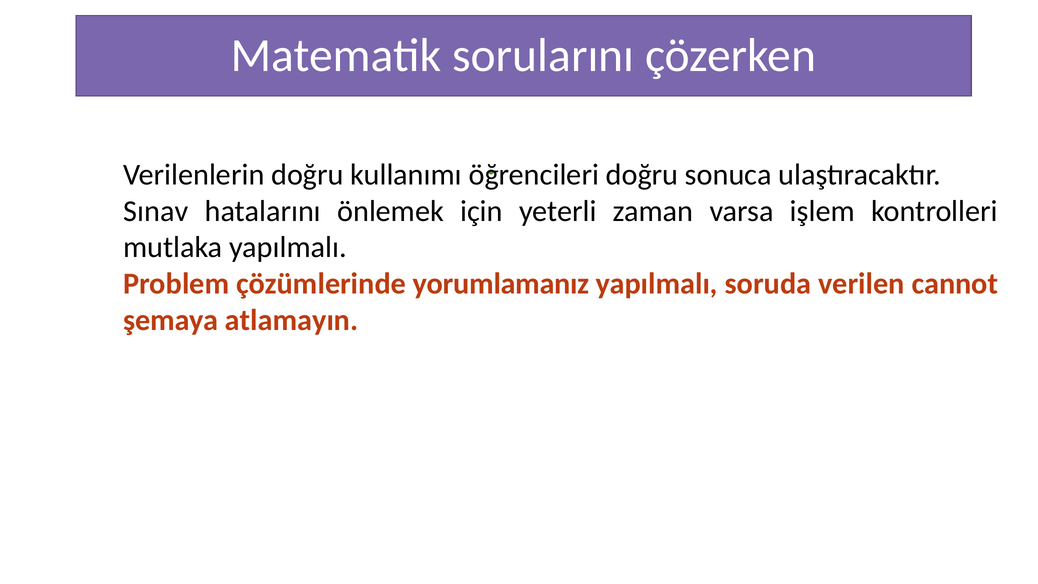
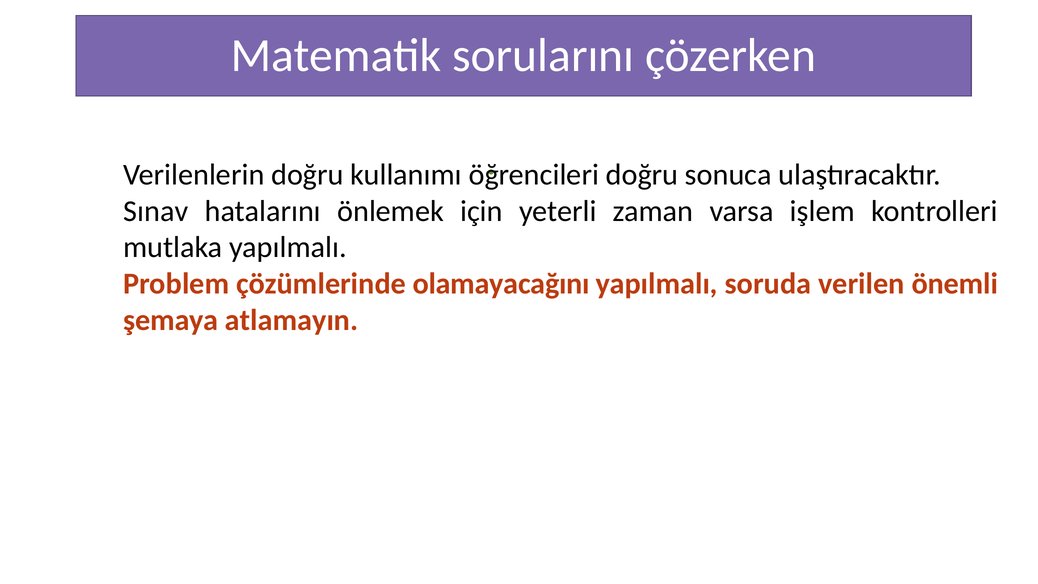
yorumlamanız: yorumlamanız -> olamayacağını
cannot: cannot -> önemli
